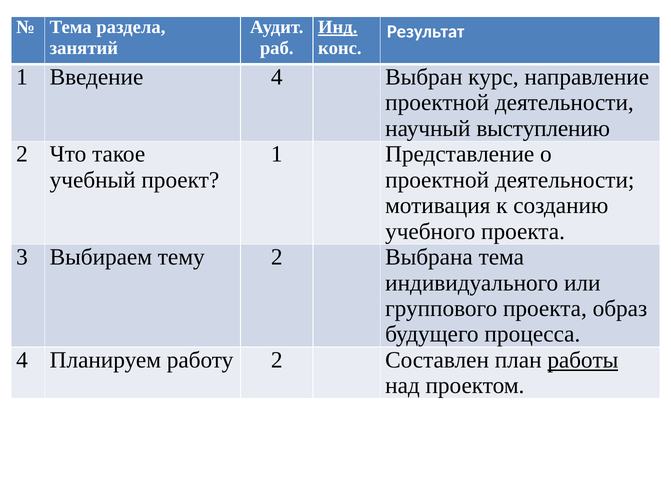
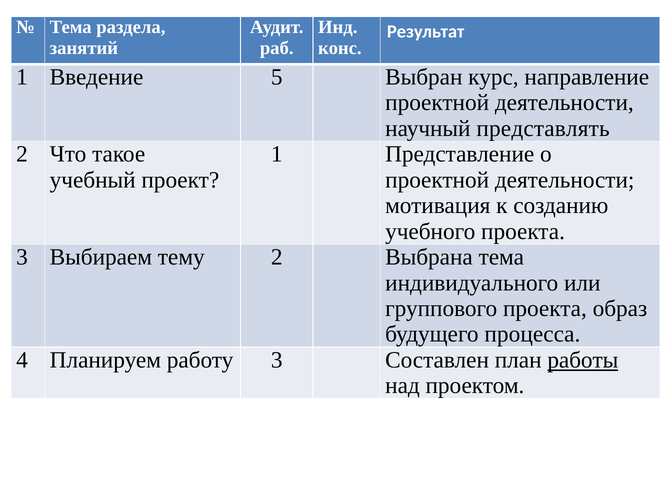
Инд underline: present -> none
Введение 4: 4 -> 5
выступлению: выступлению -> представлять
работу 2: 2 -> 3
